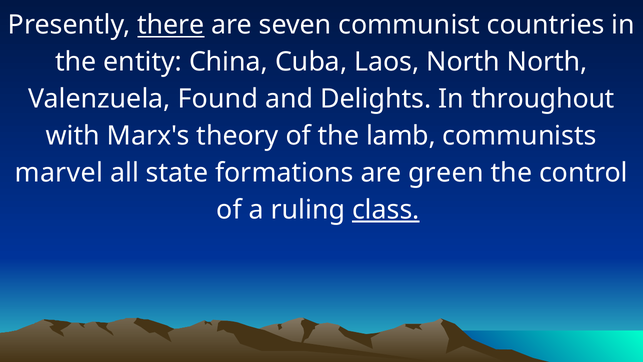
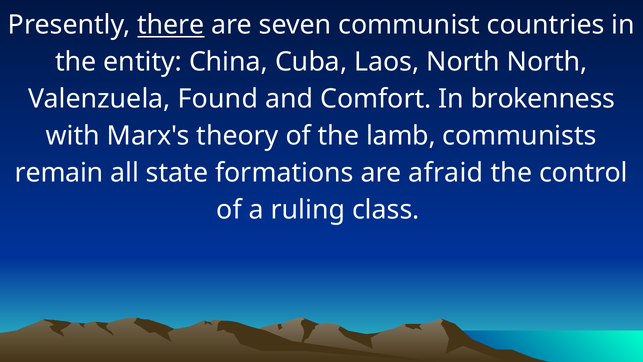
Delights: Delights -> Comfort
throughout: throughout -> brokenness
marvel: marvel -> remain
green: green -> afraid
class underline: present -> none
